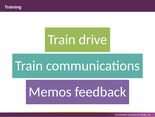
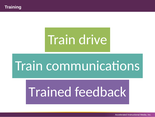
Memos: Memos -> Trained
